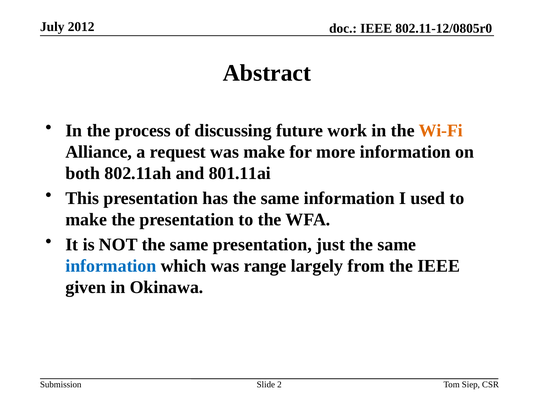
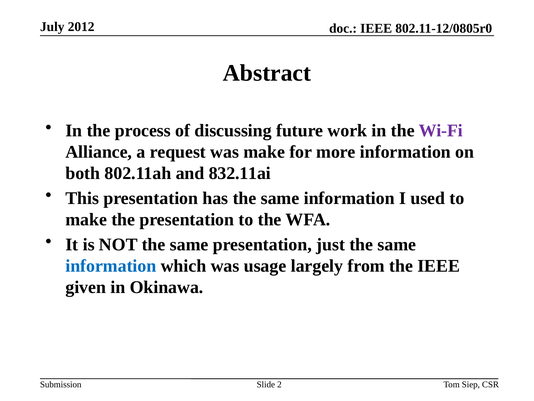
Wi-Fi colour: orange -> purple
801.11ai: 801.11ai -> 832.11ai
range: range -> usage
